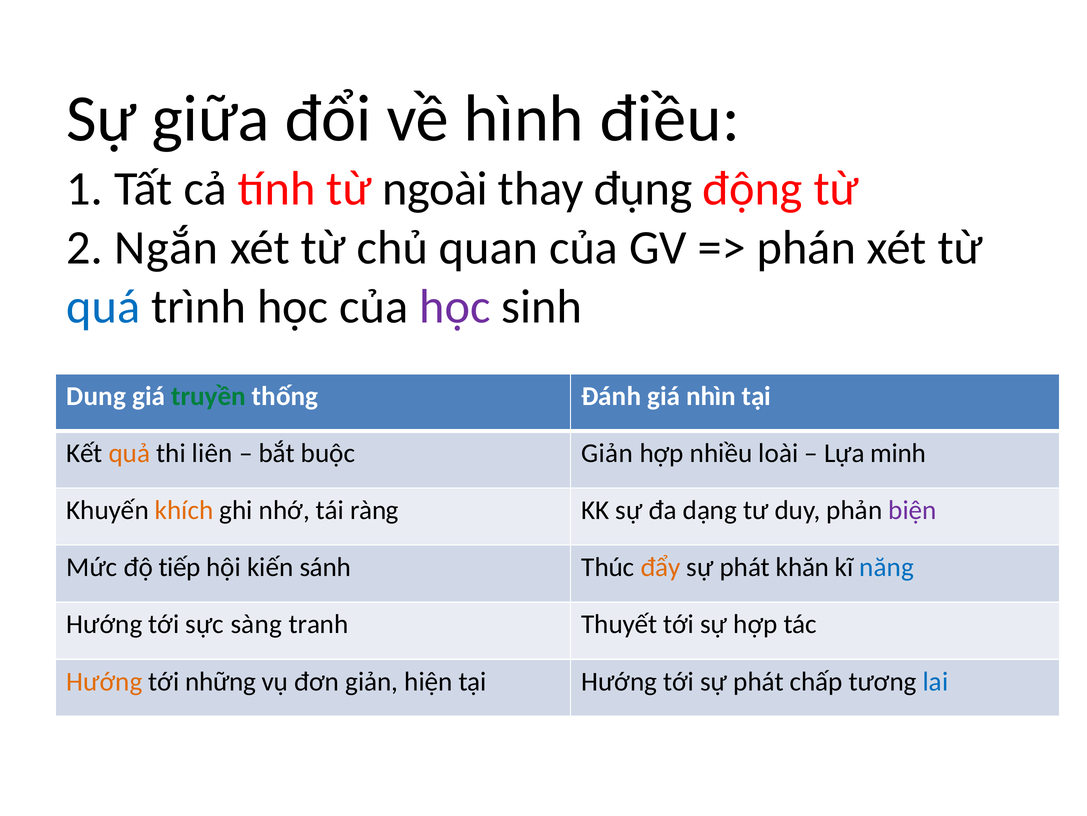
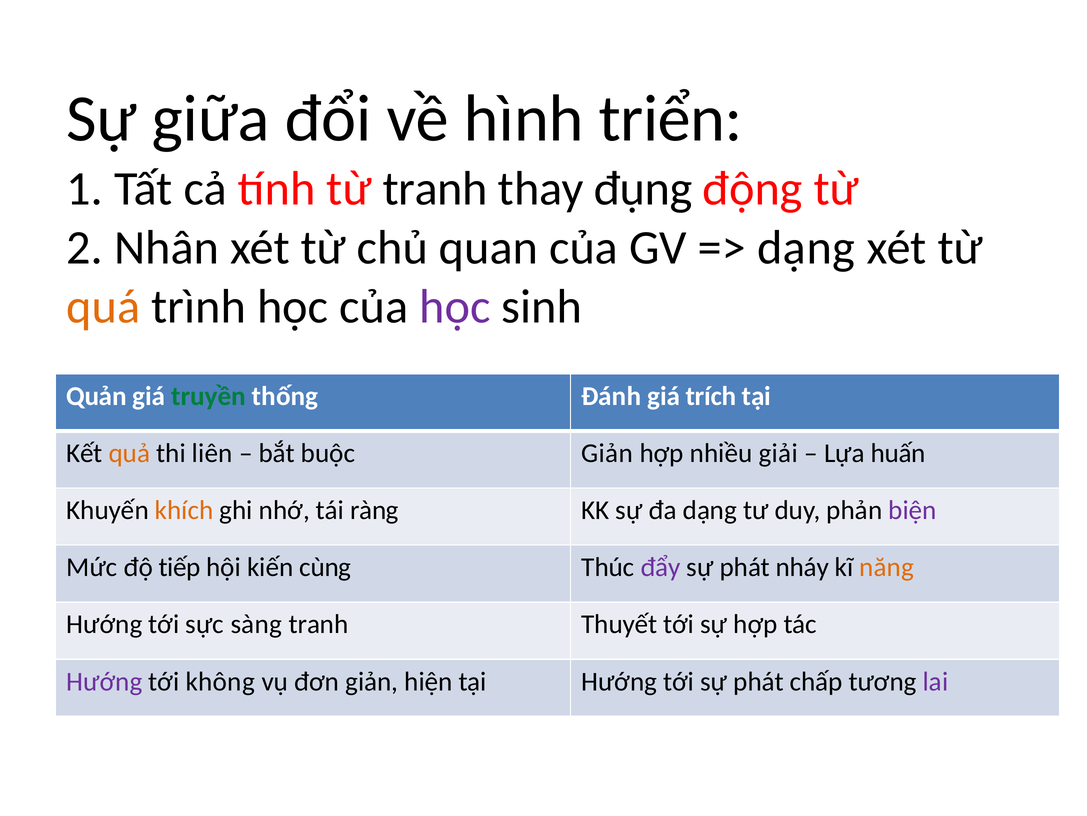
điều: điều -> triển
từ ngoài: ngoài -> tranh
Ngắn: Ngắn -> Nhân
phán at (806, 248): phán -> dạng
quá colour: blue -> orange
Dung: Dung -> Quản
nhìn: nhìn -> trích
loài: loài -> giải
minh: minh -> huấn
sánh: sánh -> cùng
đẩy colour: orange -> purple
khăn: khăn -> nháy
năng colour: blue -> orange
Hướng at (104, 681) colour: orange -> purple
những: những -> không
lai colour: blue -> purple
